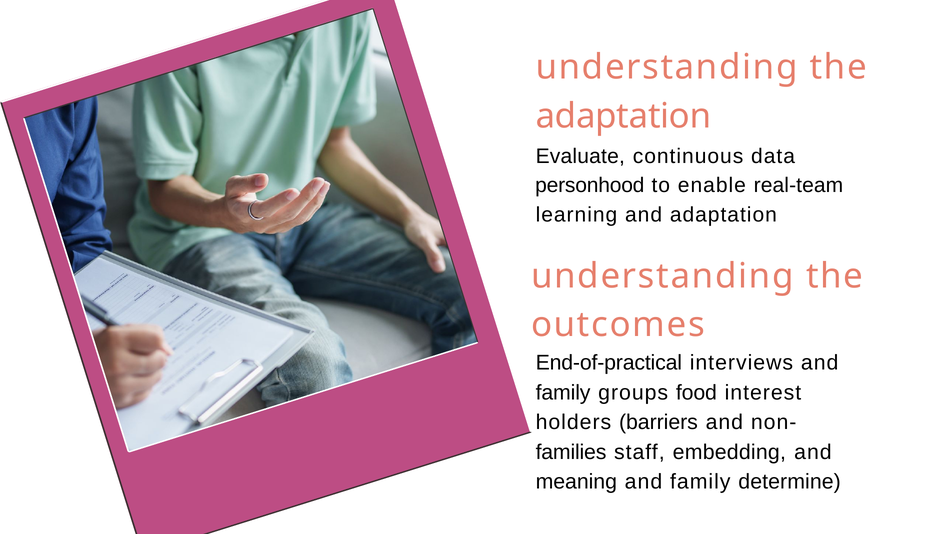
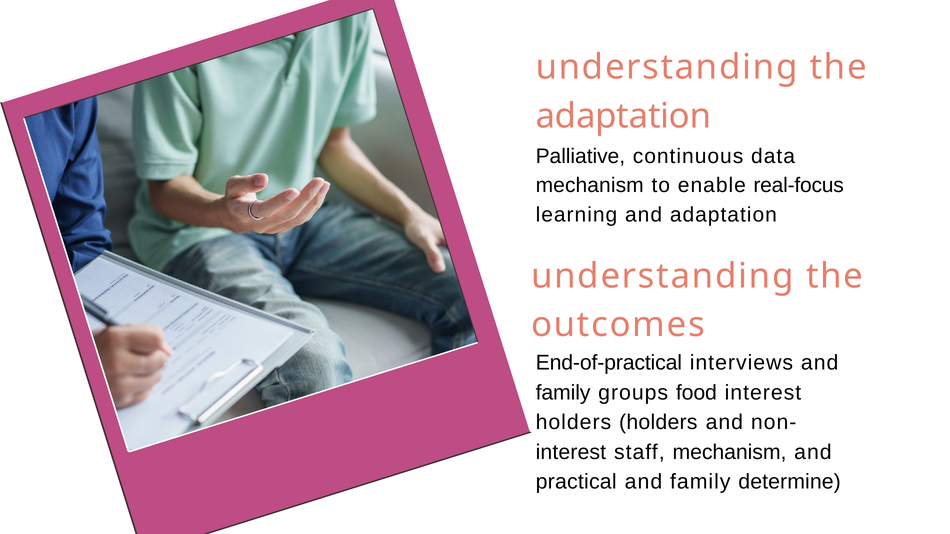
Evaluate: Evaluate -> Palliative
personhood at (590, 186): personhood -> mechanism
real-team: real-team -> real-focus
holders barriers: barriers -> holders
families at (571, 452): families -> interest
staff embedding: embedding -> mechanism
meaning: meaning -> practical
